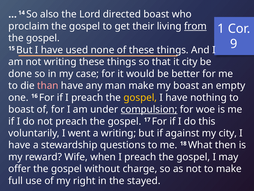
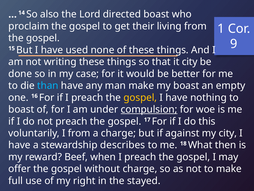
from at (195, 26) underline: present -> none
than colour: pink -> light blue
I went: went -> from
a writing: writing -> charge
questions: questions -> describes
Wife: Wife -> Beef
